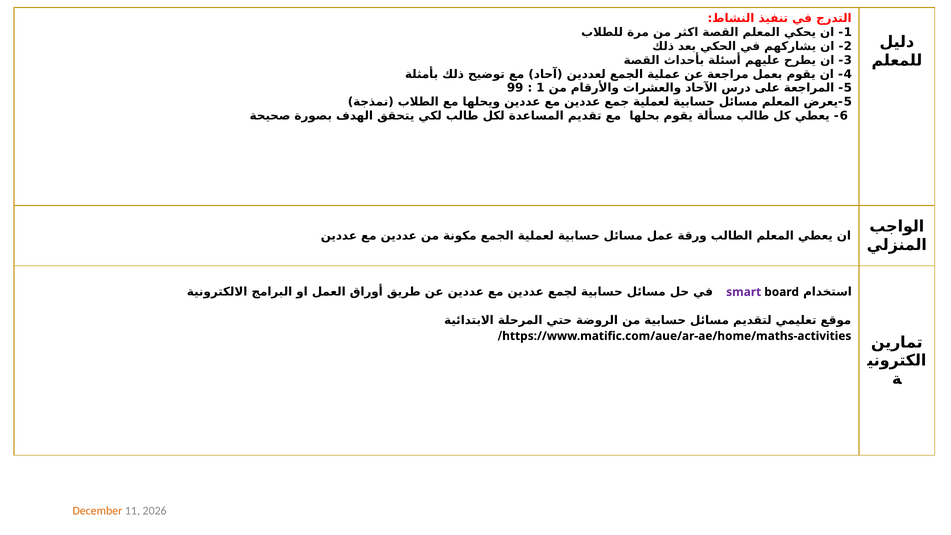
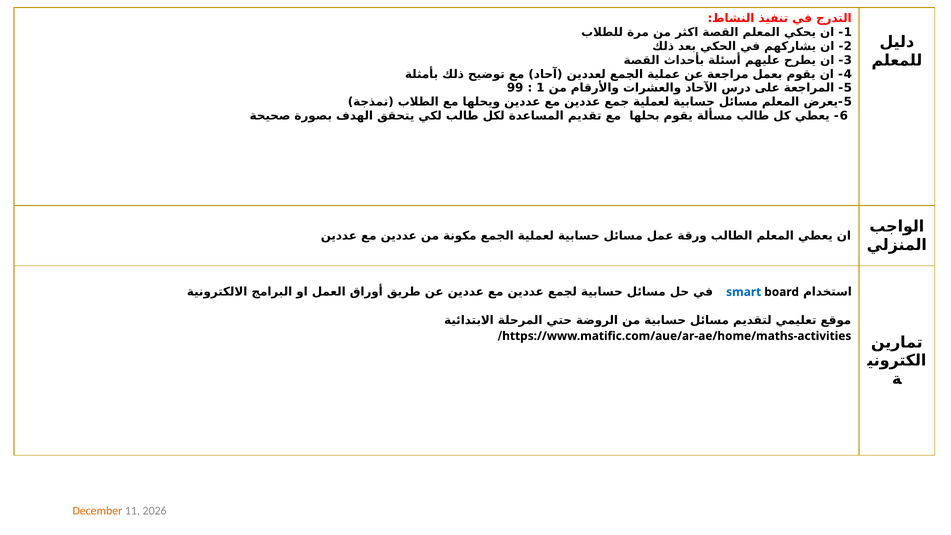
smart colour: purple -> blue
